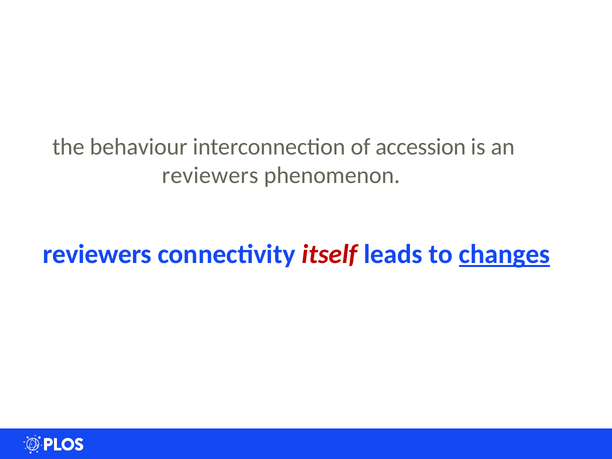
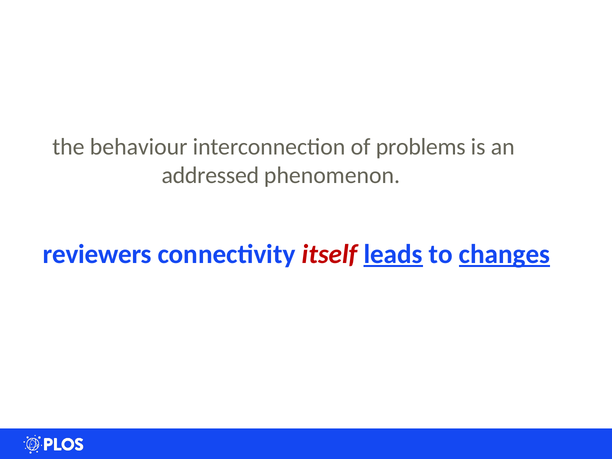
accession: accession -> problems
reviewers at (210, 175): reviewers -> addressed
leads underline: none -> present
